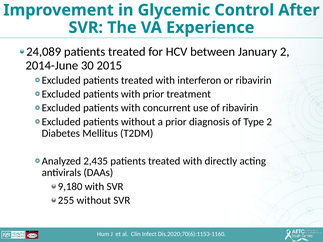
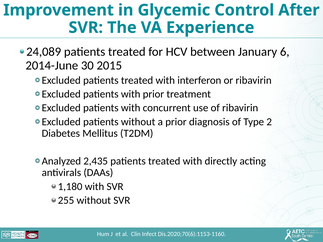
January 2: 2 -> 6
9,180: 9,180 -> 1,180
